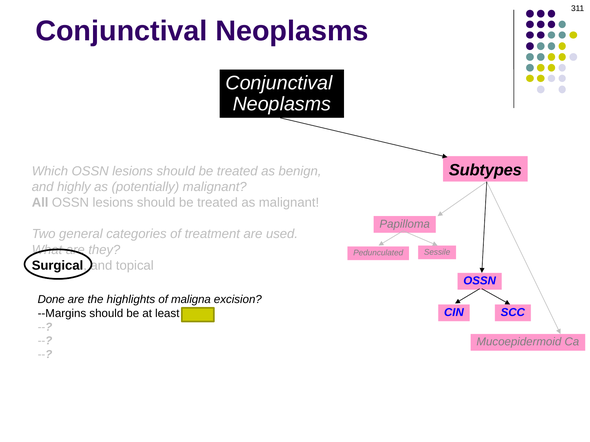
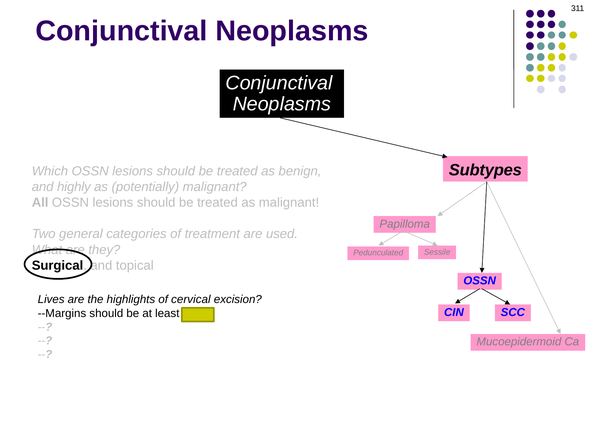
Done: Done -> Lives
maligna: maligna -> cervical
